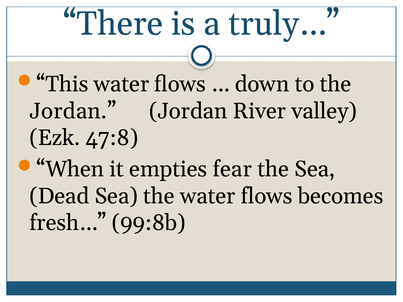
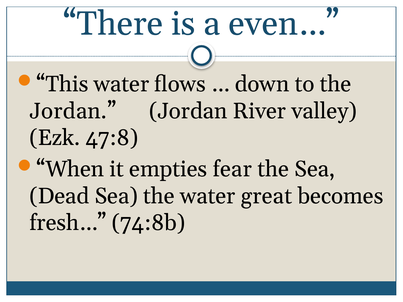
truly…: truly… -> even…
the water flows: flows -> great
99:8b: 99:8b -> 74:8b
